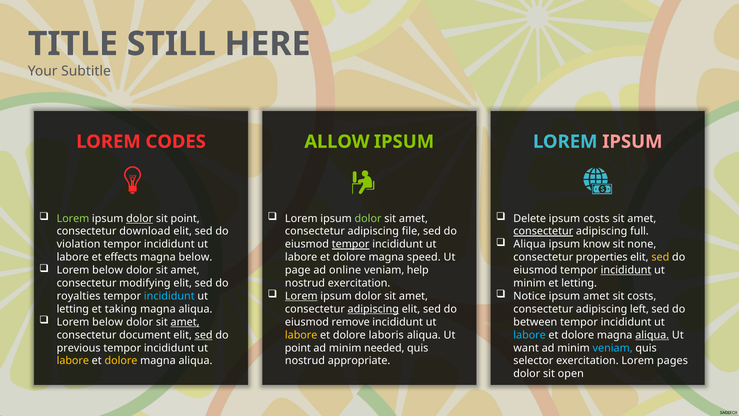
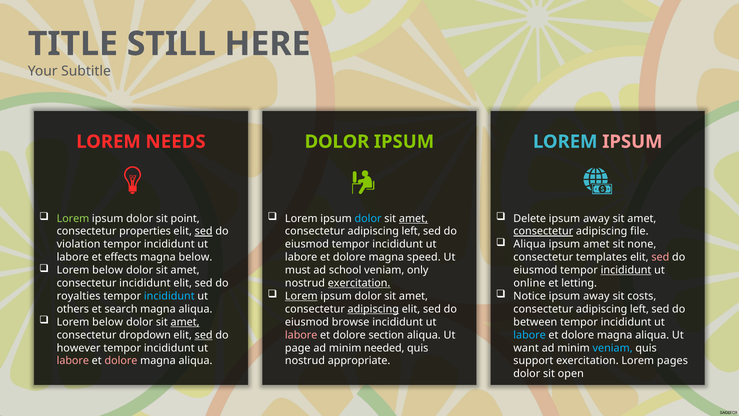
CODES: CODES -> NEEDS
ALLOW at (337, 142): ALLOW -> DOLOR
dolor at (140, 218) underline: present -> none
dolor at (368, 218) colour: light green -> light blue
amet at (413, 218) underline: none -> present
costs at (596, 218): costs -> away
download: download -> properties
sed at (204, 231) underline: none -> present
file at (411, 231): file -> left
full: full -> file
ipsum know: know -> amet
tempor at (351, 244) underline: present -> none
properties: properties -> templates
sed at (660, 257) colour: yellow -> pink
page: page -> must
online: online -> school
help: help -> only
consectetur modifying: modifying -> incididunt
exercitation at (359, 283) underline: none -> present
minim at (530, 283): minim -> online
amet at (596, 296): amet -> away
letting at (73, 309): letting -> others
taking: taking -> search
remove: remove -> browse
document: document -> dropdown
labore at (301, 335) colour: yellow -> pink
laboris: laboris -> section
aliqua at (652, 335) underline: present -> none
previous: previous -> however
point at (298, 348): point -> page
labore at (73, 361) colour: yellow -> pink
dolore at (121, 361) colour: yellow -> pink
selector: selector -> support
